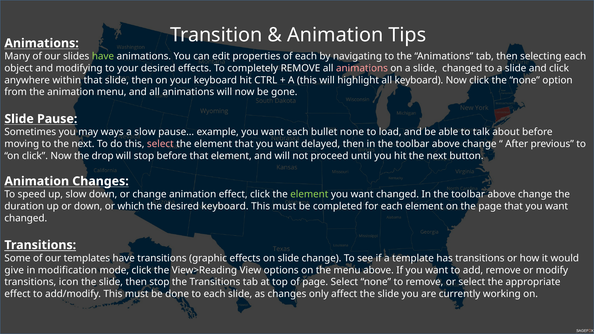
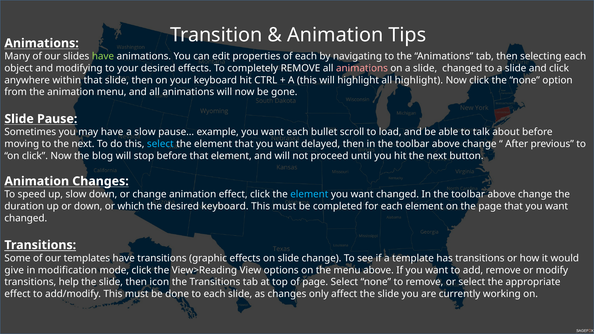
all keyboard: keyboard -> highlight
may ways: ways -> have
bullet none: none -> scroll
select at (160, 144) colour: pink -> light blue
drop: drop -> blog
element at (309, 194) colour: light green -> light blue
icon: icon -> help
then stop: stop -> icon
